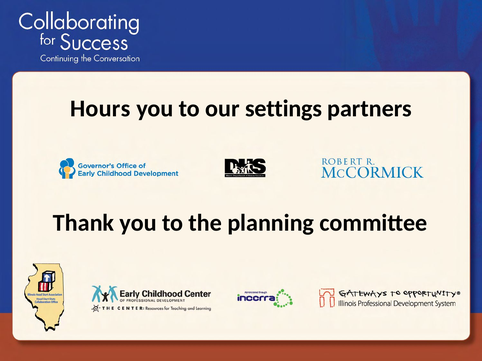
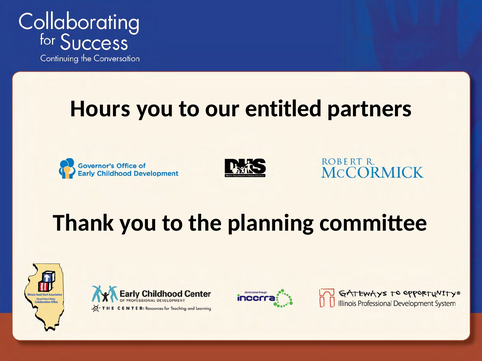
settings: settings -> entitled
